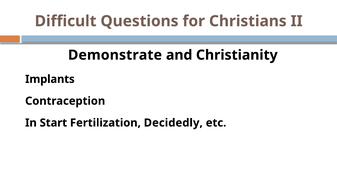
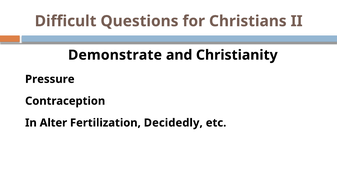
Implants: Implants -> Pressure
Start: Start -> Alter
